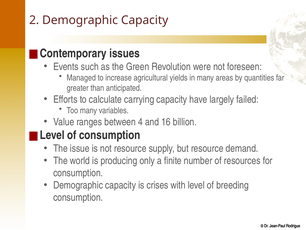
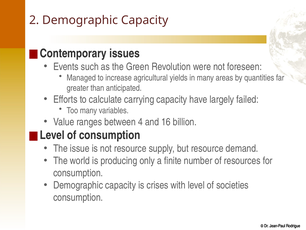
breeding: breeding -> societies
